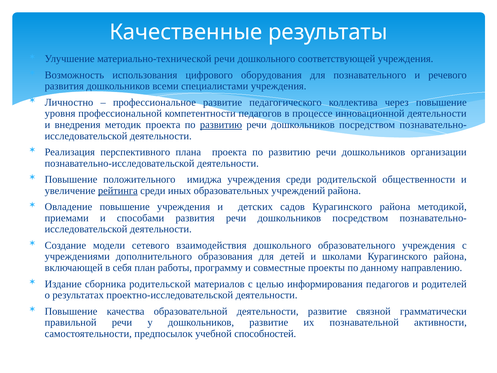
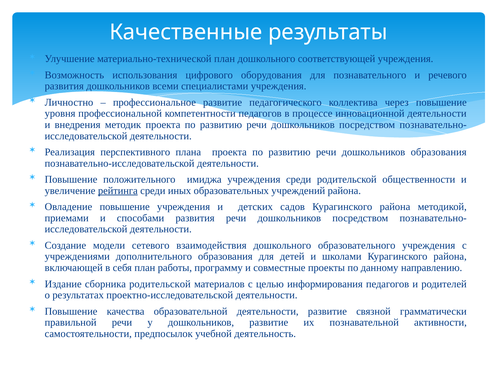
материально-технической речи: речи -> план
развитию at (221, 125) underline: present -> none
дошкольников организации: организации -> образования
способностей: способностей -> деятельность
